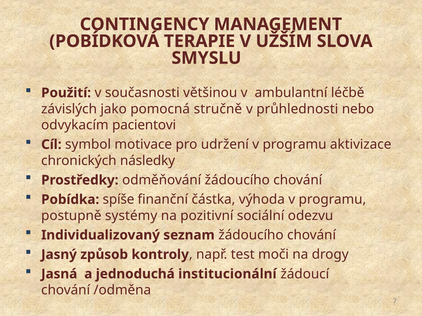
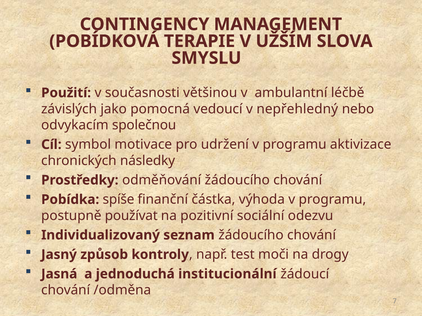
stručně: stručně -> vedoucí
průhlednosti: průhlednosti -> nepřehledný
pacientovi: pacientovi -> společnou
systémy: systémy -> používat
